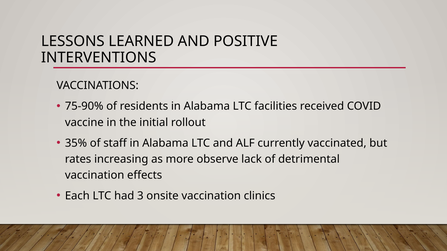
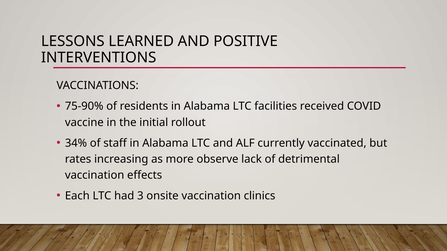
35%: 35% -> 34%
